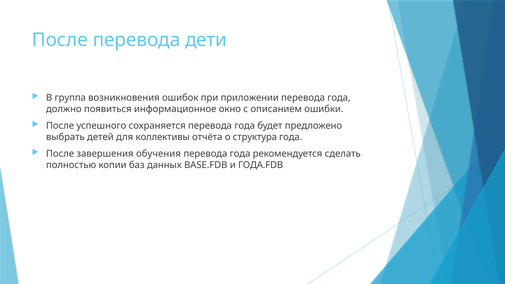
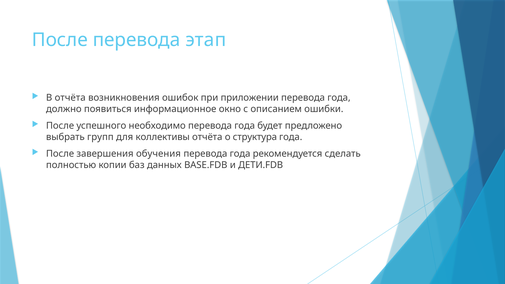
дети: дети -> этап
В группа: группа -> отчёта
сохраняется: сохраняется -> необходимо
детей: детей -> групп
ГОДА.FDB: ГОДА.FDB -> ДЕТИ.FDB
